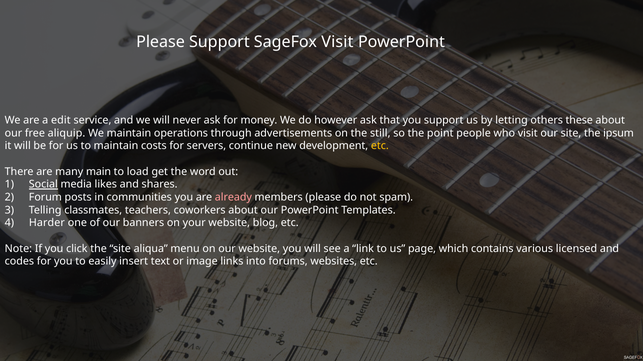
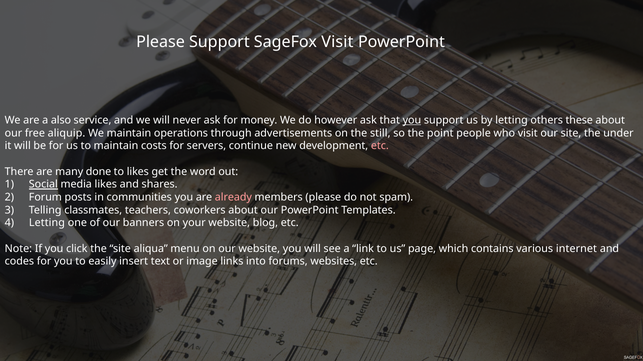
edit: edit -> also
you at (412, 121) underline: none -> present
ipsum: ipsum -> under
etc at (380, 146) colour: yellow -> pink
main: main -> done
to load: load -> likes
Harder at (47, 223): Harder -> Letting
licensed: licensed -> internet
